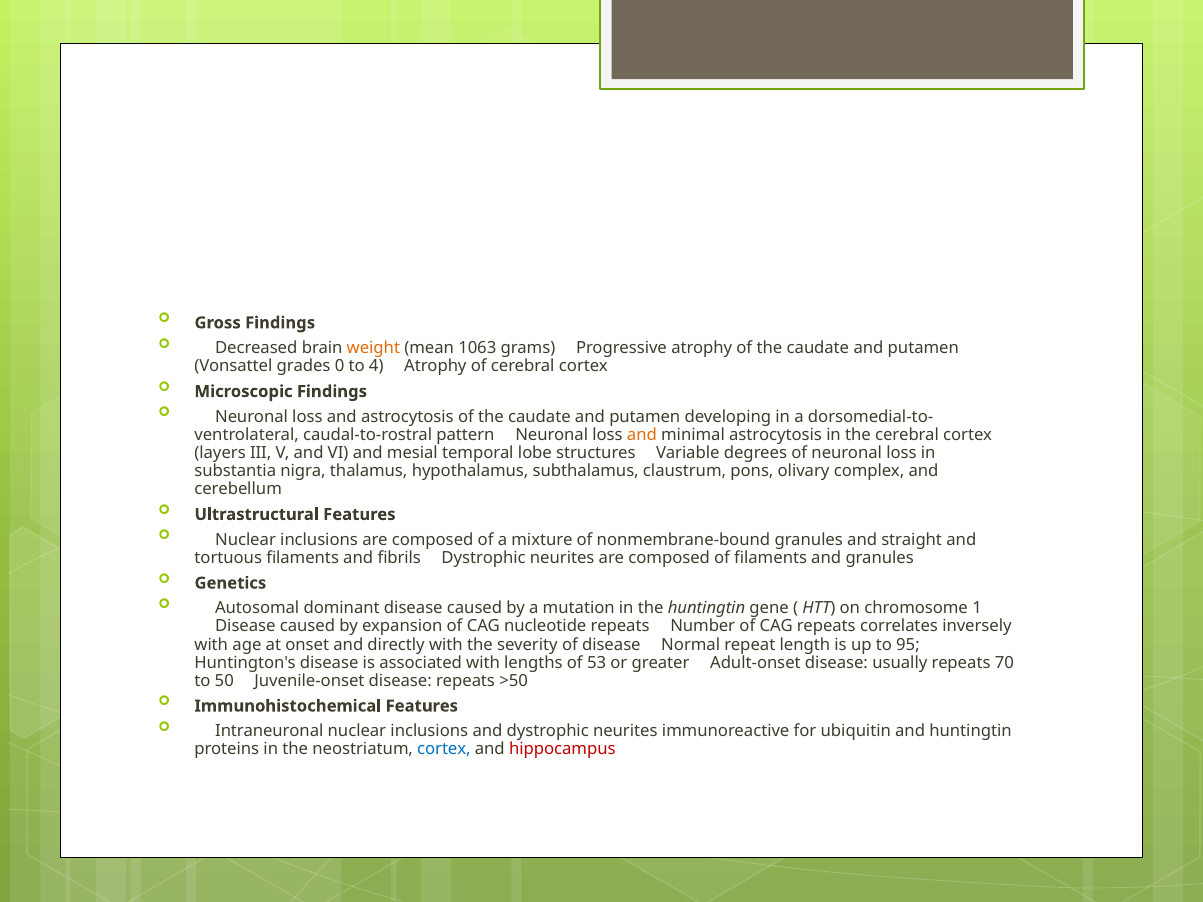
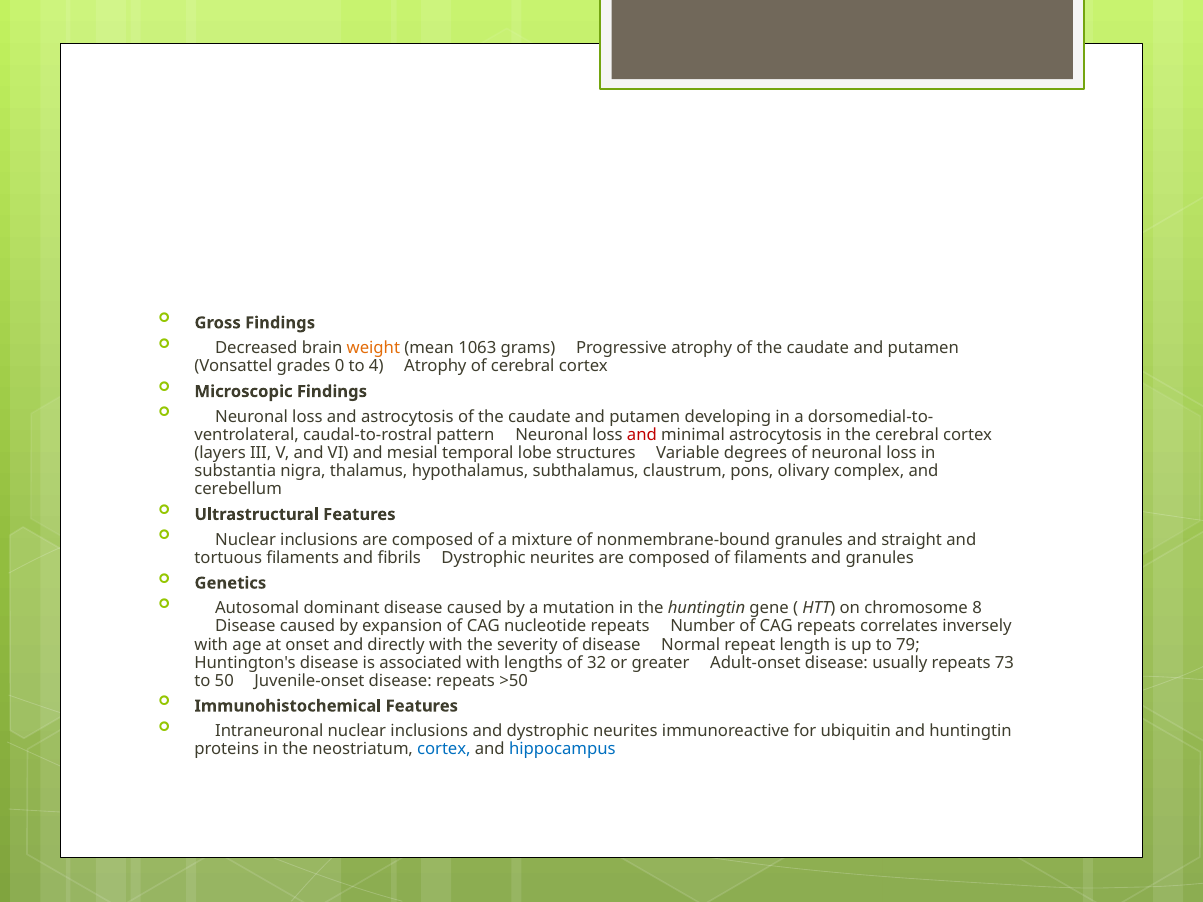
and at (642, 435) colour: orange -> red
1: 1 -> 8
95: 95 -> 79
53: 53 -> 32
70: 70 -> 73
hippocampus colour: red -> blue
